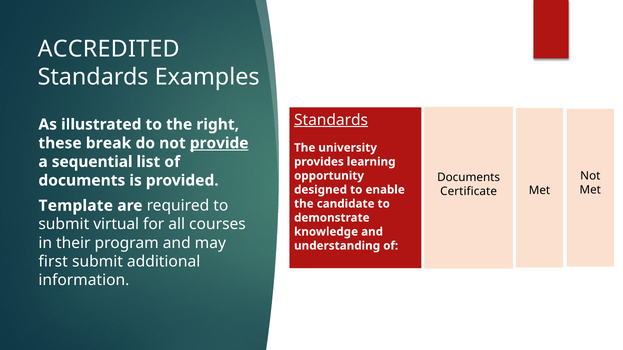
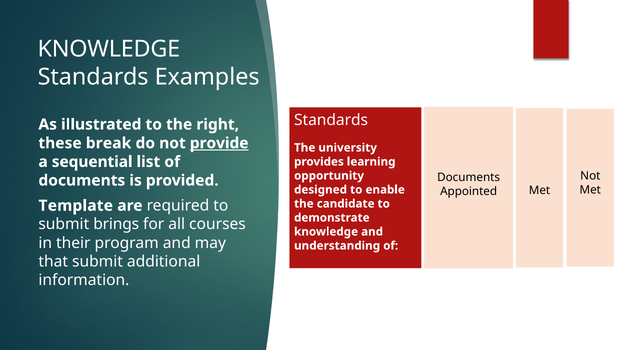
ACCREDITED at (109, 49): ACCREDITED -> KNOWLEDGE
Standards at (331, 120) underline: present -> none
Certificate: Certificate -> Appointed
virtual: virtual -> brings
first: first -> that
